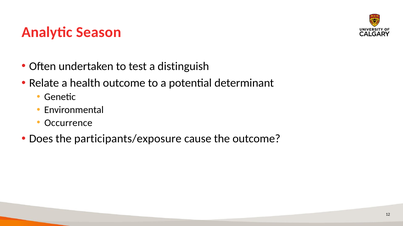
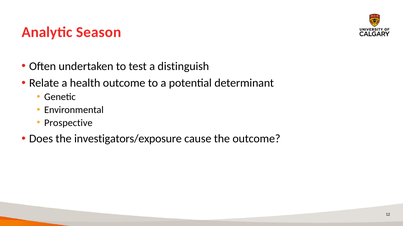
Occurrence: Occurrence -> Prospective
participants/exposure: participants/exposure -> investigators/exposure
